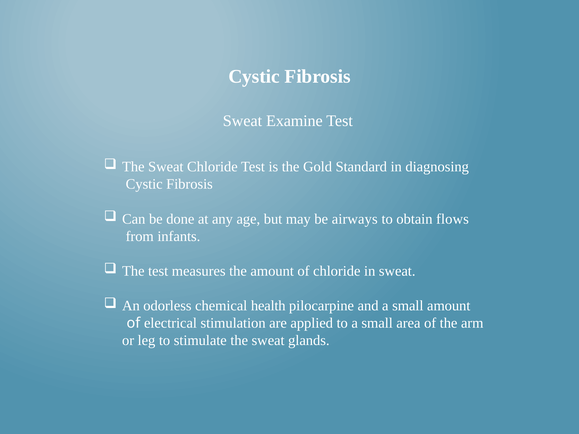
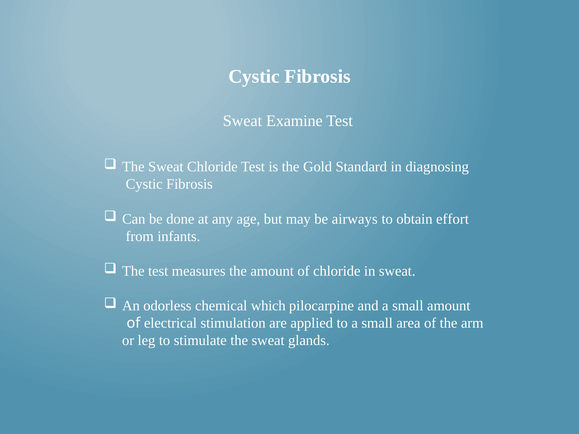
flows: flows -> effort
health: health -> which
